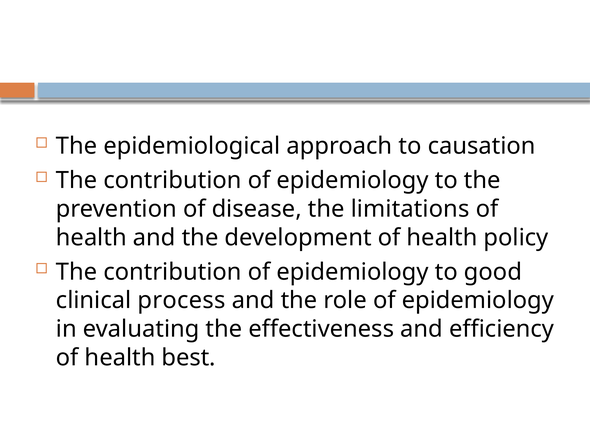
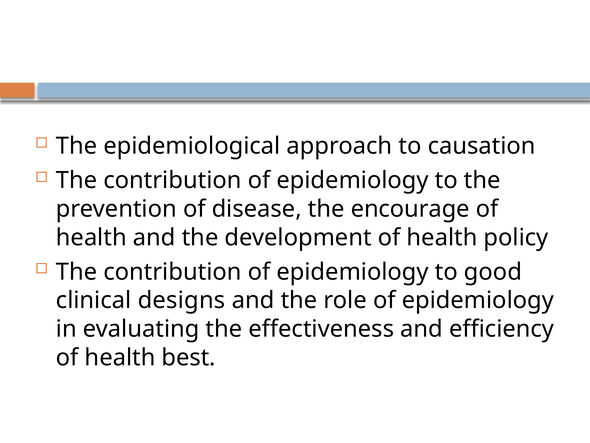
limitations: limitations -> encourage
process: process -> designs
